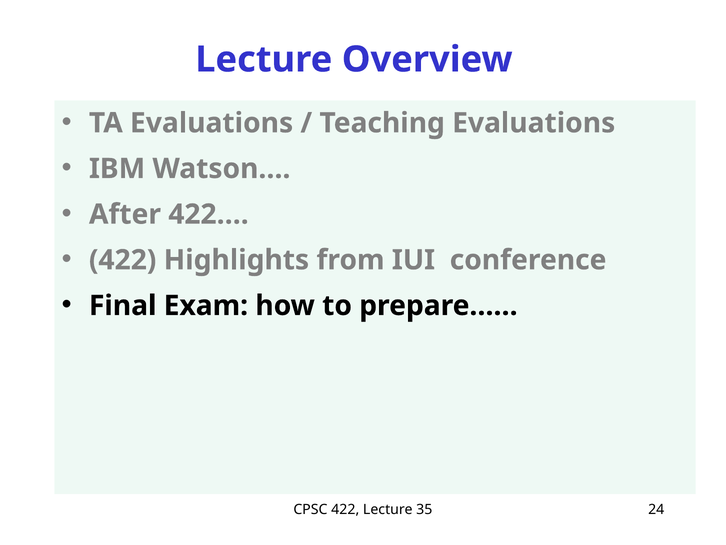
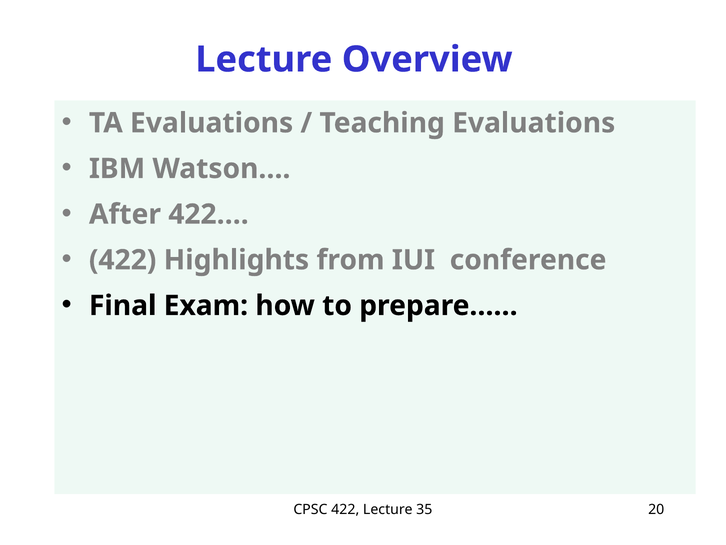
24: 24 -> 20
